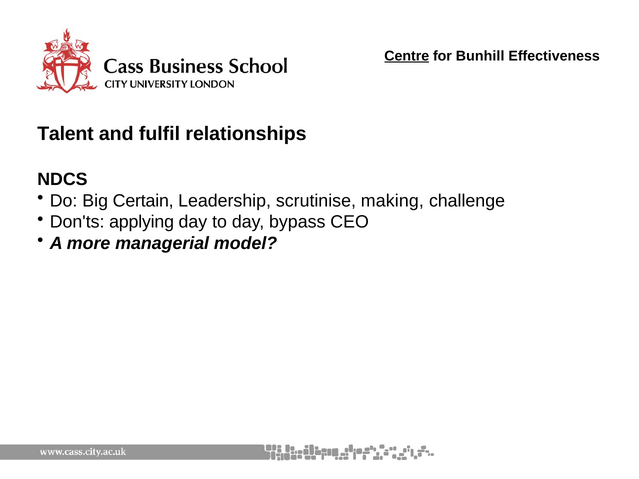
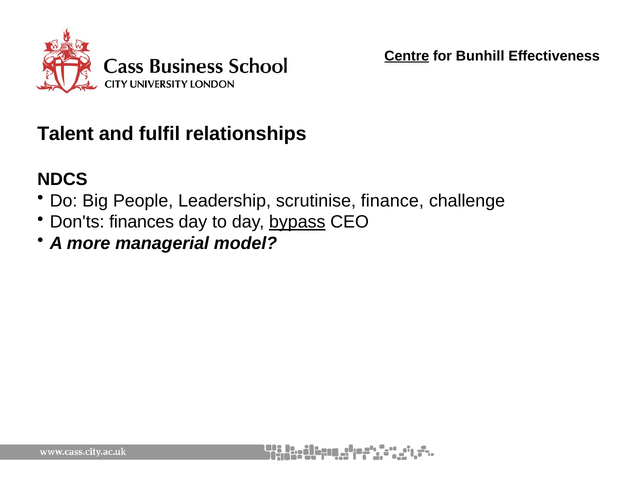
Certain: Certain -> People
making: making -> finance
applying: applying -> finances
bypass underline: none -> present
